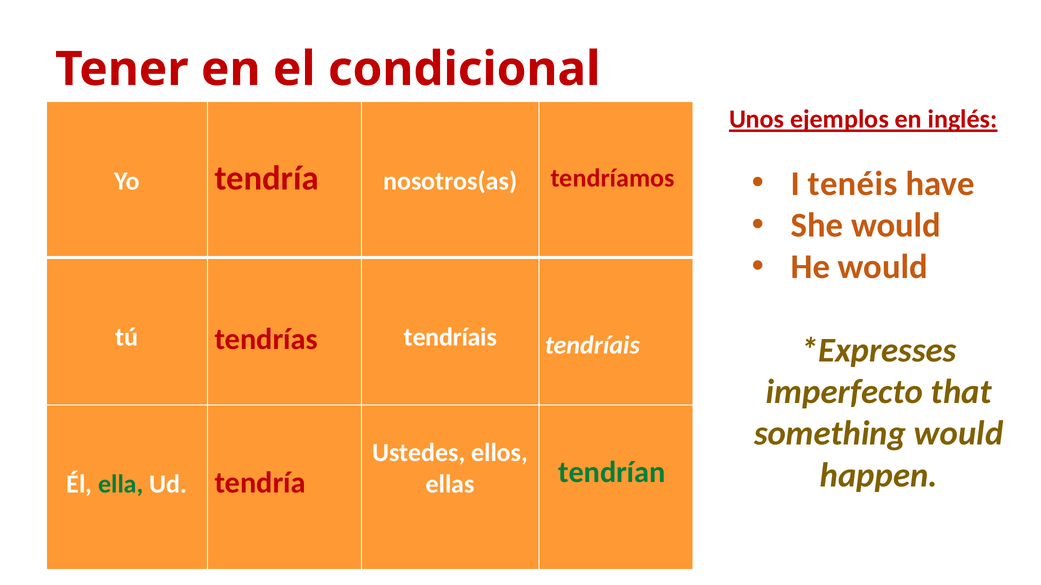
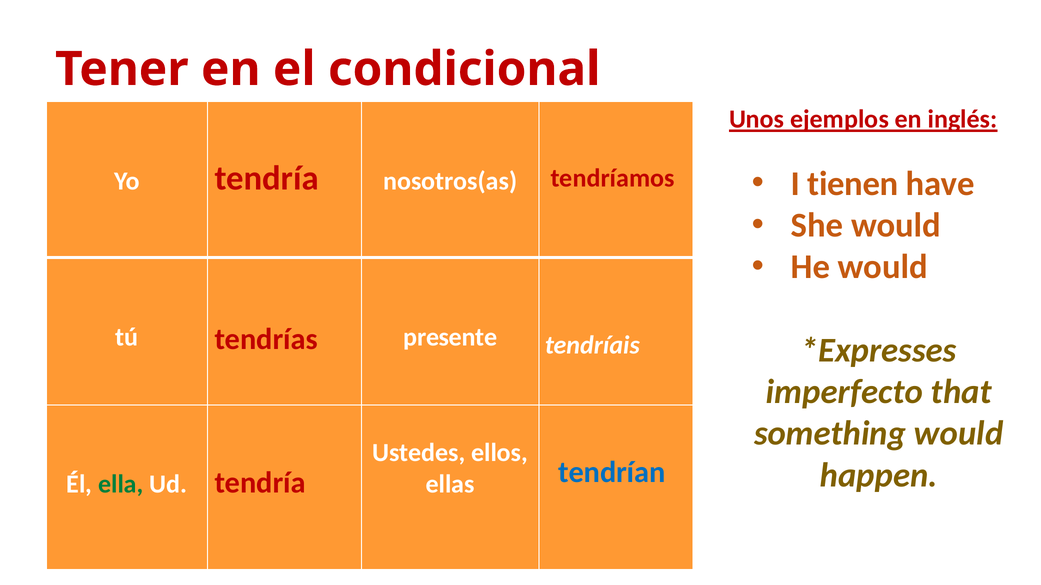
tenéis: tenéis -> tienen
tú tendríais: tendríais -> presente
tendrían colour: green -> blue
